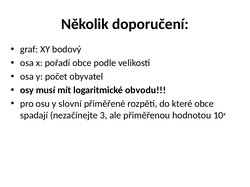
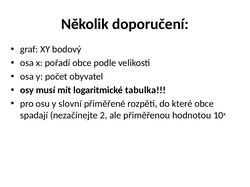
obvodu: obvodu -> tabulka
3: 3 -> 2
